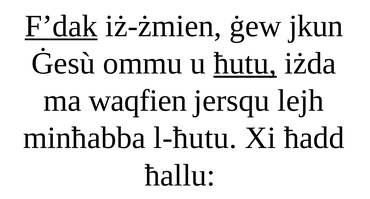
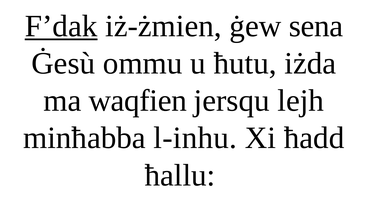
jkun: jkun -> sena
ħutu underline: present -> none
l-ħutu: l-ħutu -> l-inhu
